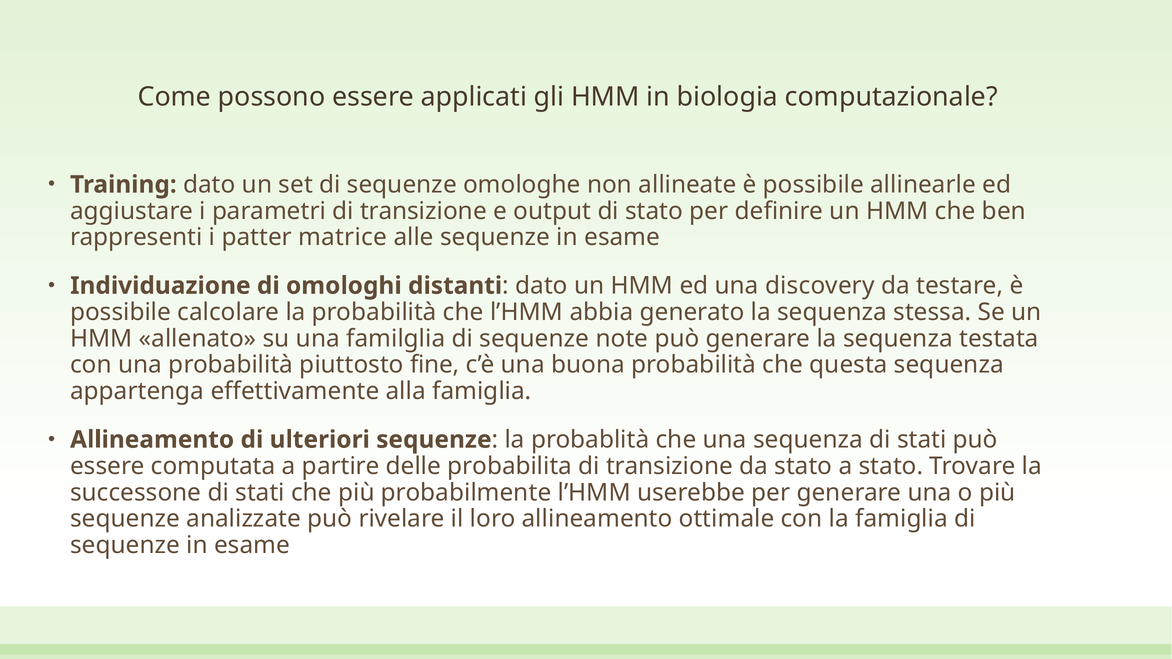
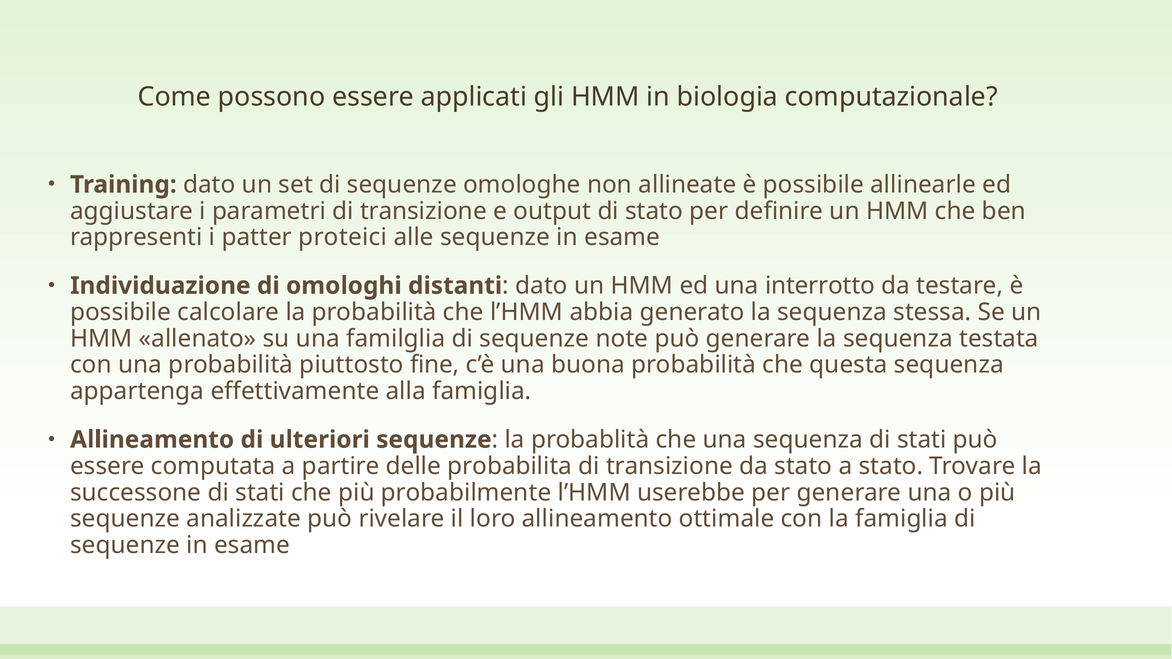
matrice: matrice -> proteici
discovery: discovery -> interrotto
